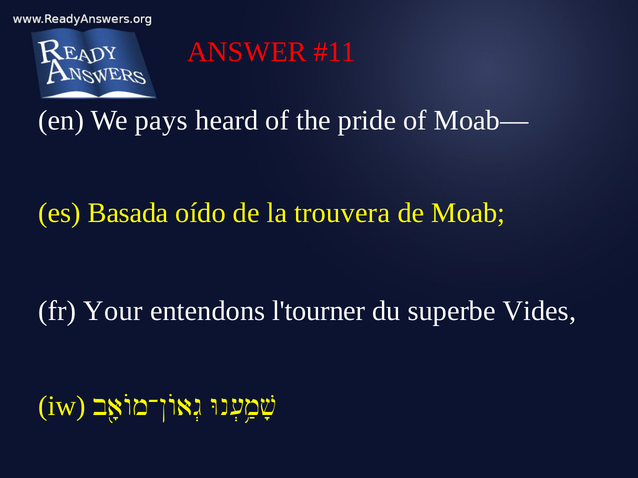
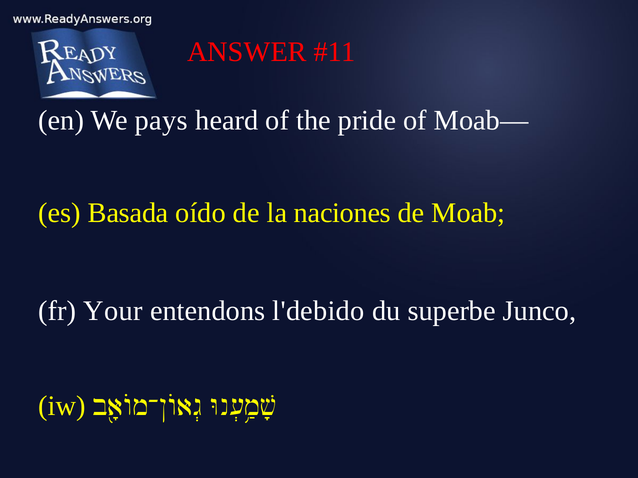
trouvera: trouvera -> naciones
l'tourner: l'tourner -> l'debido
Vides: Vides -> Junco
